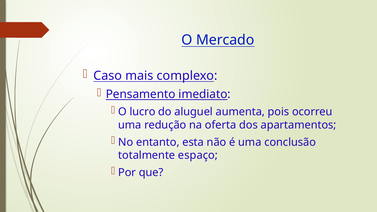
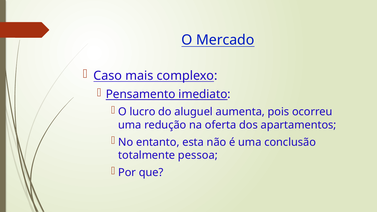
espaço: espaço -> pessoa
